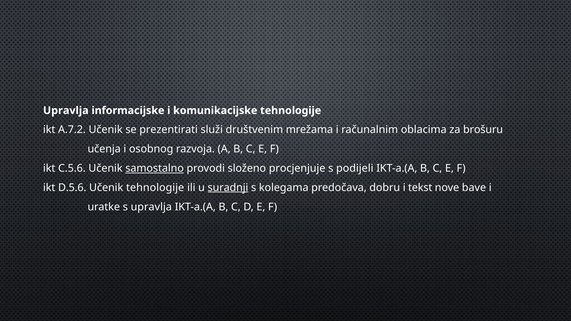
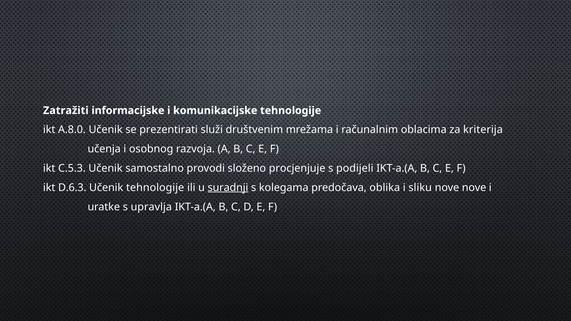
Upravlja at (66, 111): Upravlja -> Zatražiti
A.7.2: A.7.2 -> A.8.0
brošuru: brošuru -> kriterija
C.5.6: C.5.6 -> C.5.3
samostalno underline: present -> none
D.5.6: D.5.6 -> D.6.3
dobru: dobru -> oblika
tekst: tekst -> sliku
nove bave: bave -> nove
